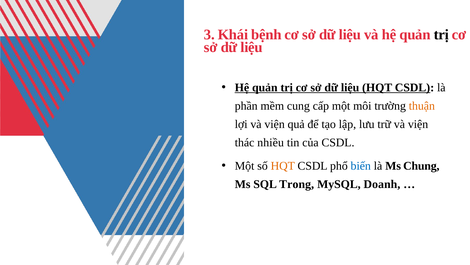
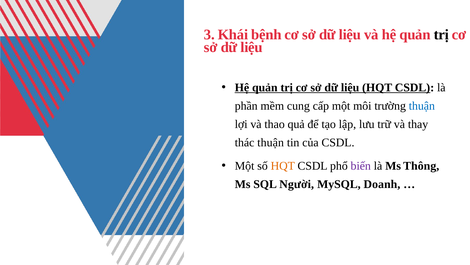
thuận at (422, 106) colour: orange -> blue
lợi và viện: viện -> thao
trữ và viện: viện -> thay
thác nhiều: nhiều -> thuận
biến colour: blue -> purple
Chung: Chung -> Thông
Trong: Trong -> Người
